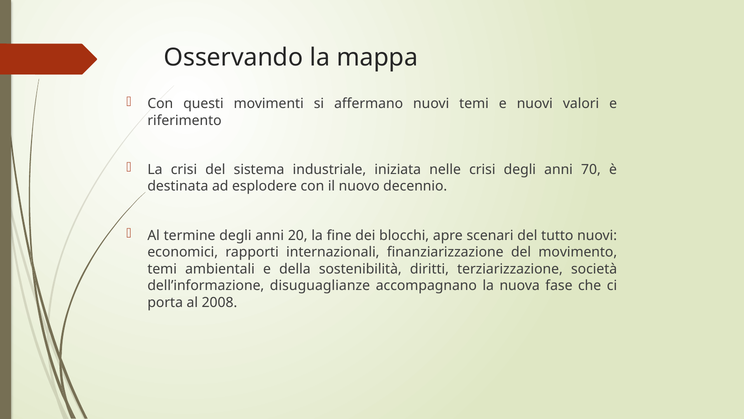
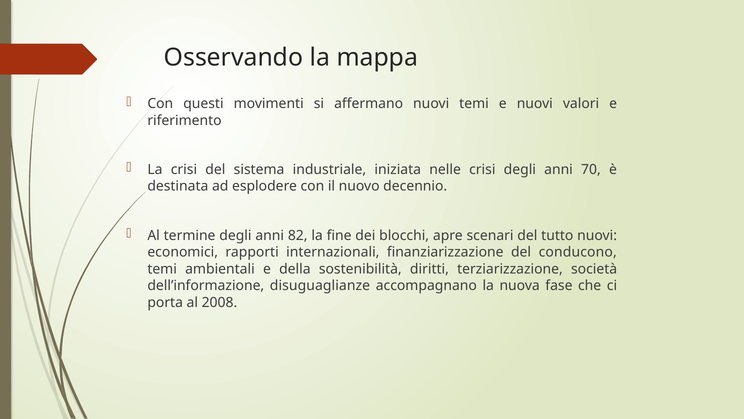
20: 20 -> 82
movimento: movimento -> conducono
